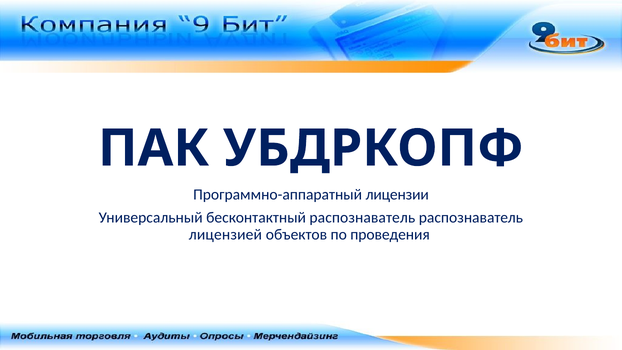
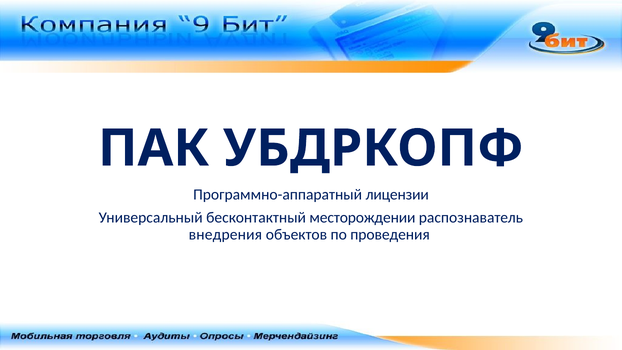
бесконтактный распознаватель: распознаватель -> месторождении
лицензией: лицензией -> внедрения
